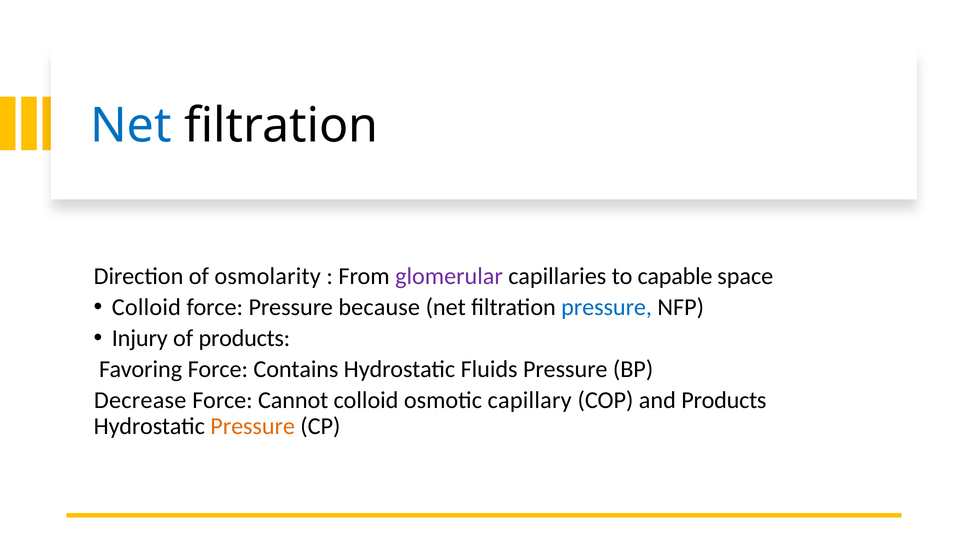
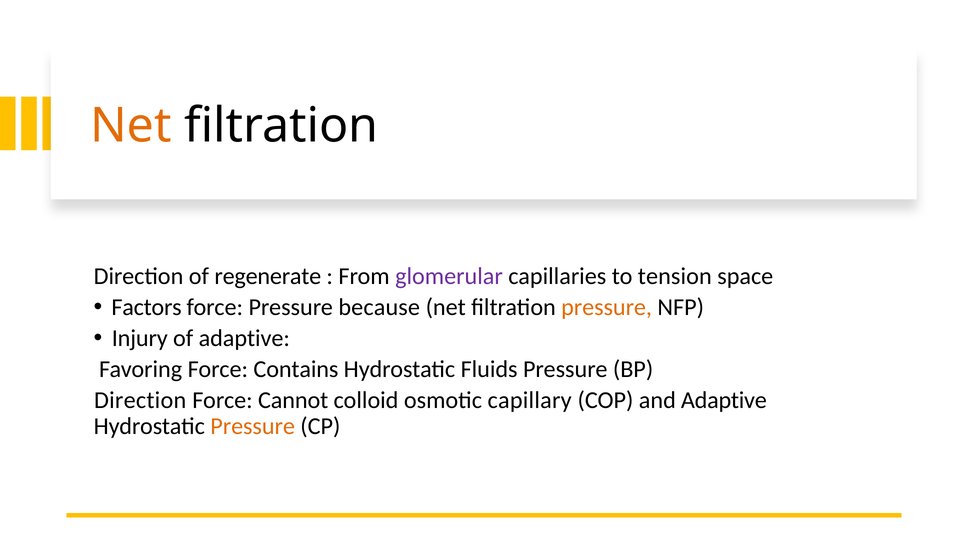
Net at (131, 126) colour: blue -> orange
osmolarity: osmolarity -> regenerate
capable: capable -> tension
Colloid at (146, 307): Colloid -> Factors
pressure at (607, 307) colour: blue -> orange
of products: products -> adaptive
Decrease at (140, 400): Decrease -> Direction
and Products: Products -> Adaptive
